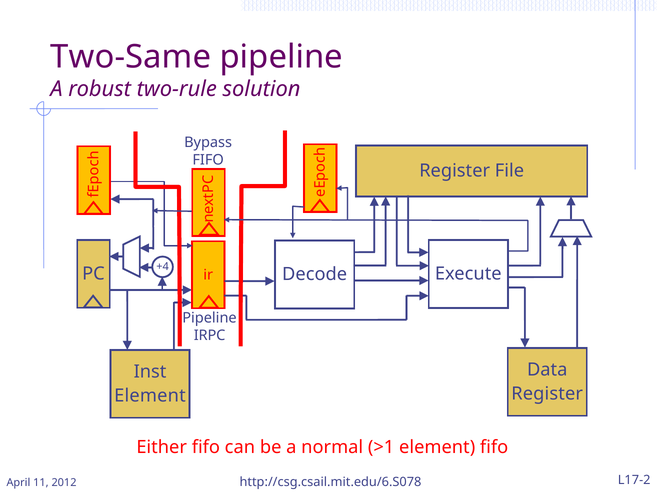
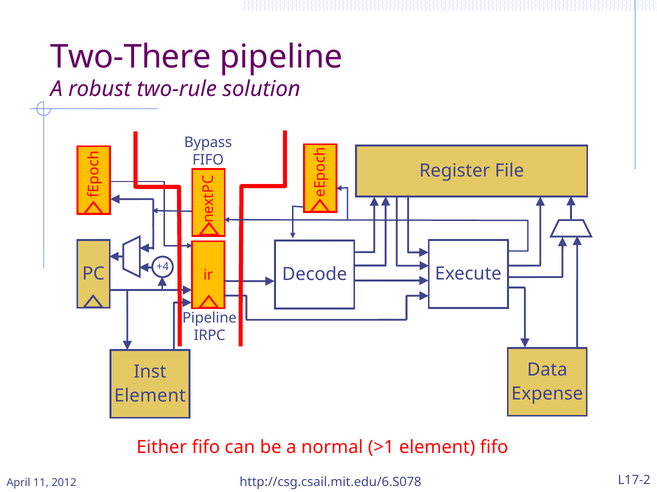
Two-Same: Two-Same -> Two-There
Register at (547, 395): Register -> Expense
